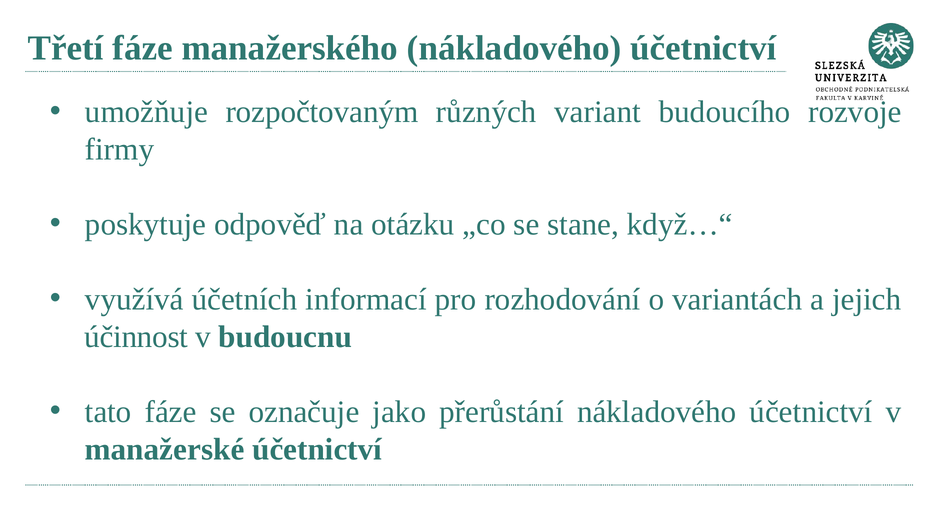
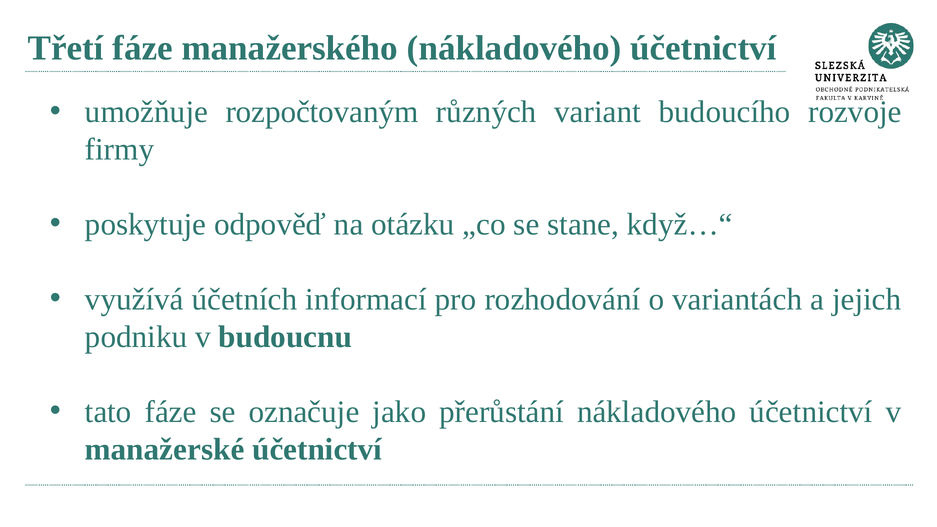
účinnost: účinnost -> podniku
